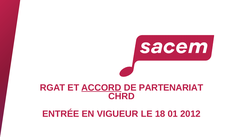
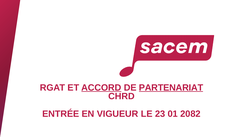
PARTENARIAT underline: none -> present
18: 18 -> 23
2012: 2012 -> 2082
